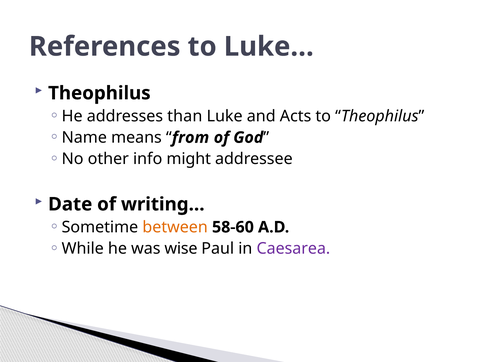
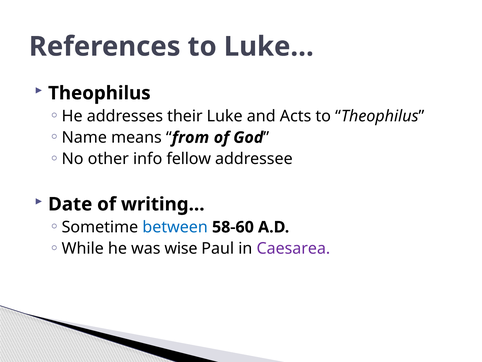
than: than -> their
might: might -> fellow
between colour: orange -> blue
